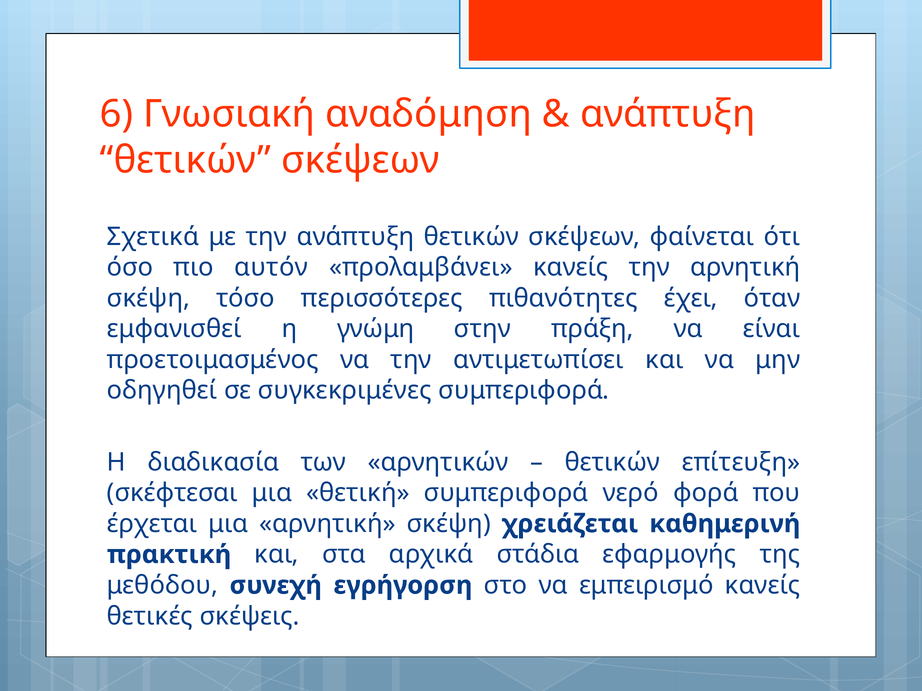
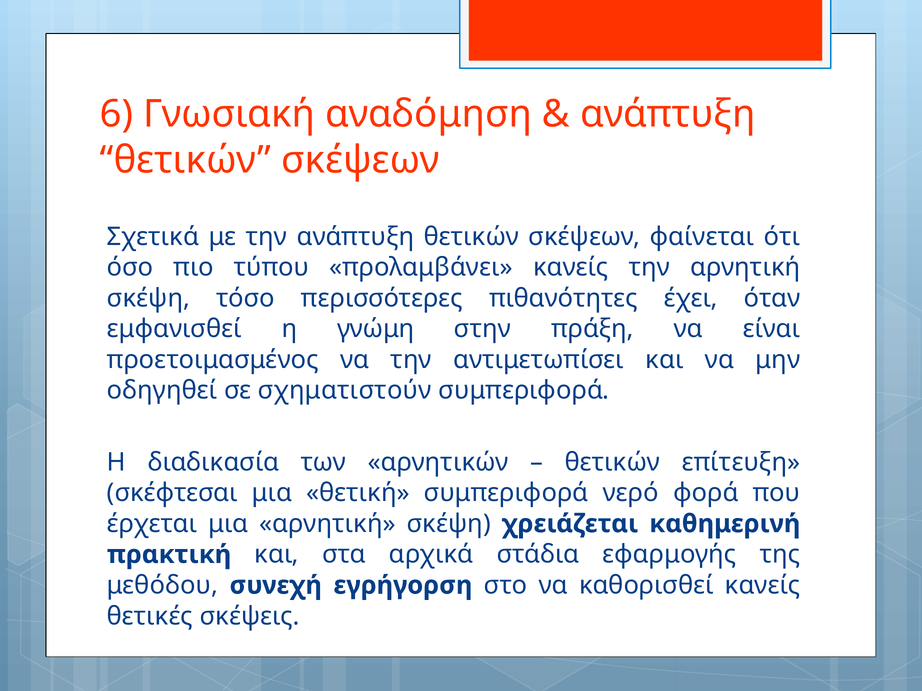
αυτόν: αυτόν -> τύπου
συγκεκριμένες: συγκεκριμένες -> σχηματιστούν
εμπειρισμό: εμπειρισμό -> καθορισθεί
